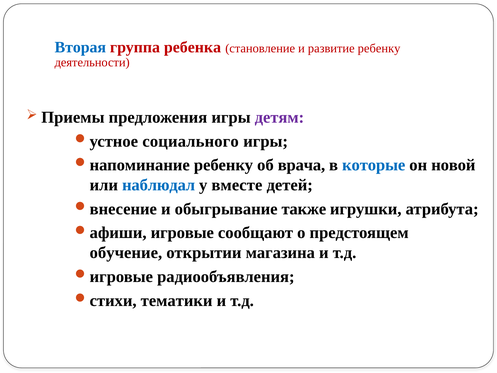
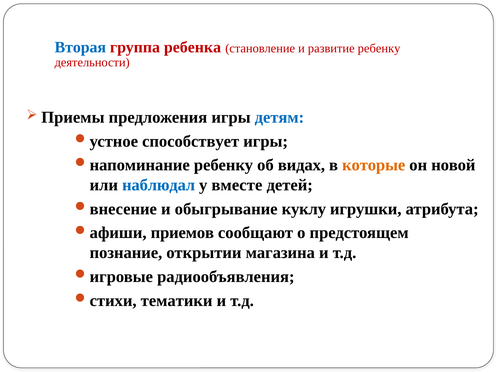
детям colour: purple -> blue
социального: социального -> способствует
врача: врача -> видах
которые colour: blue -> orange
также: также -> куклу
игровые: игровые -> приемов
обучение: обучение -> познание
